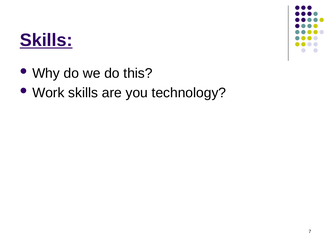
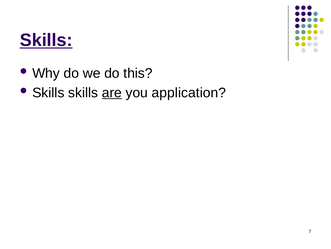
Work at (48, 92): Work -> Skills
are underline: none -> present
technology: technology -> application
